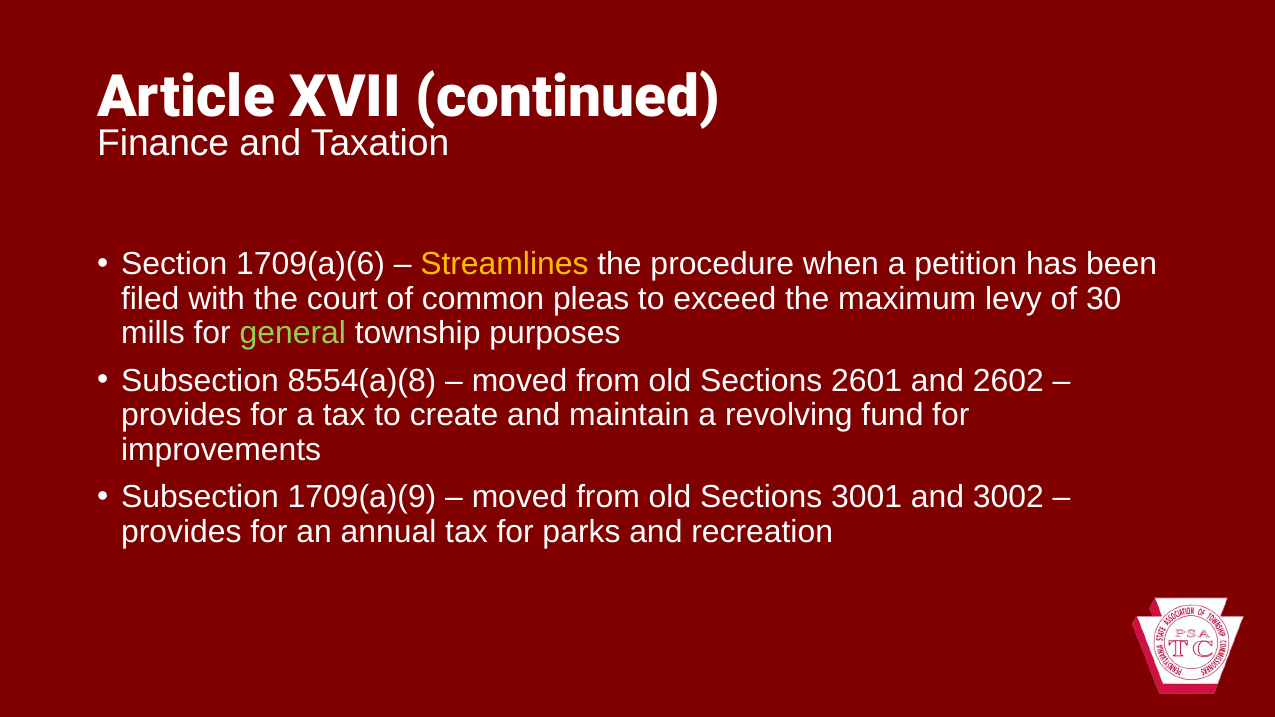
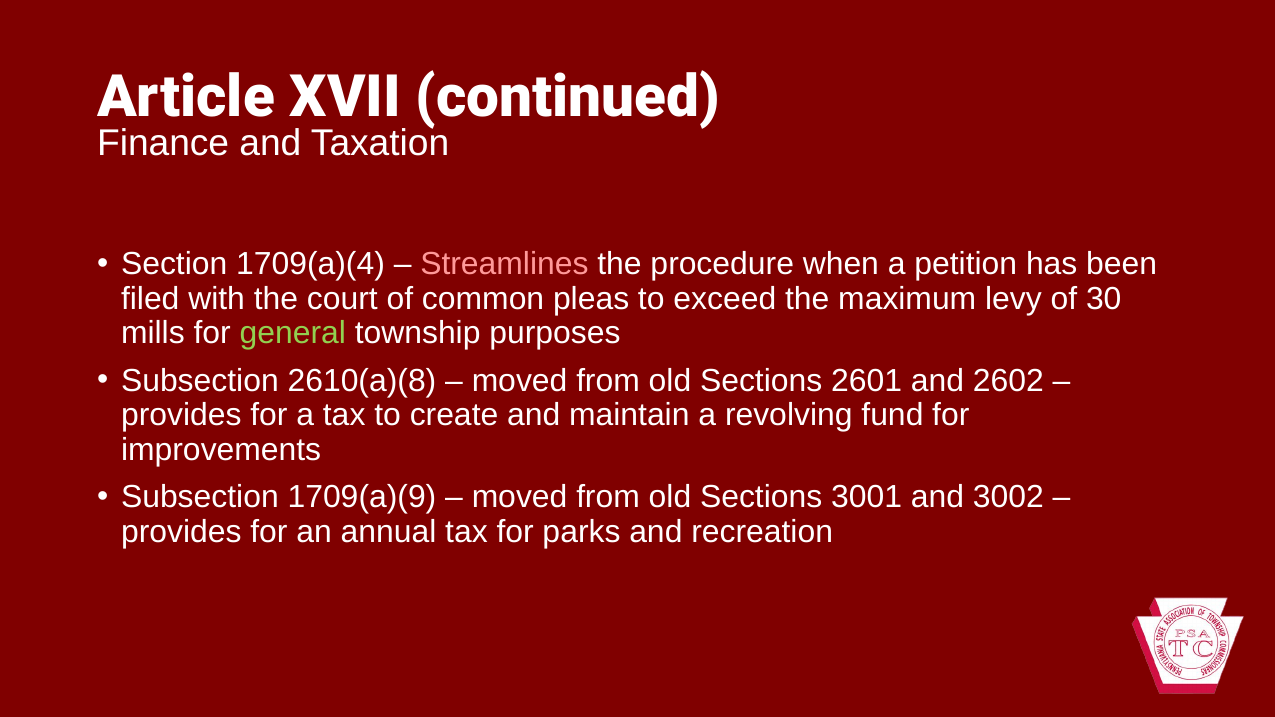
1709(a)(6: 1709(a)(6 -> 1709(a)(4
Streamlines colour: yellow -> pink
8554(a)(8: 8554(a)(8 -> 2610(a)(8
